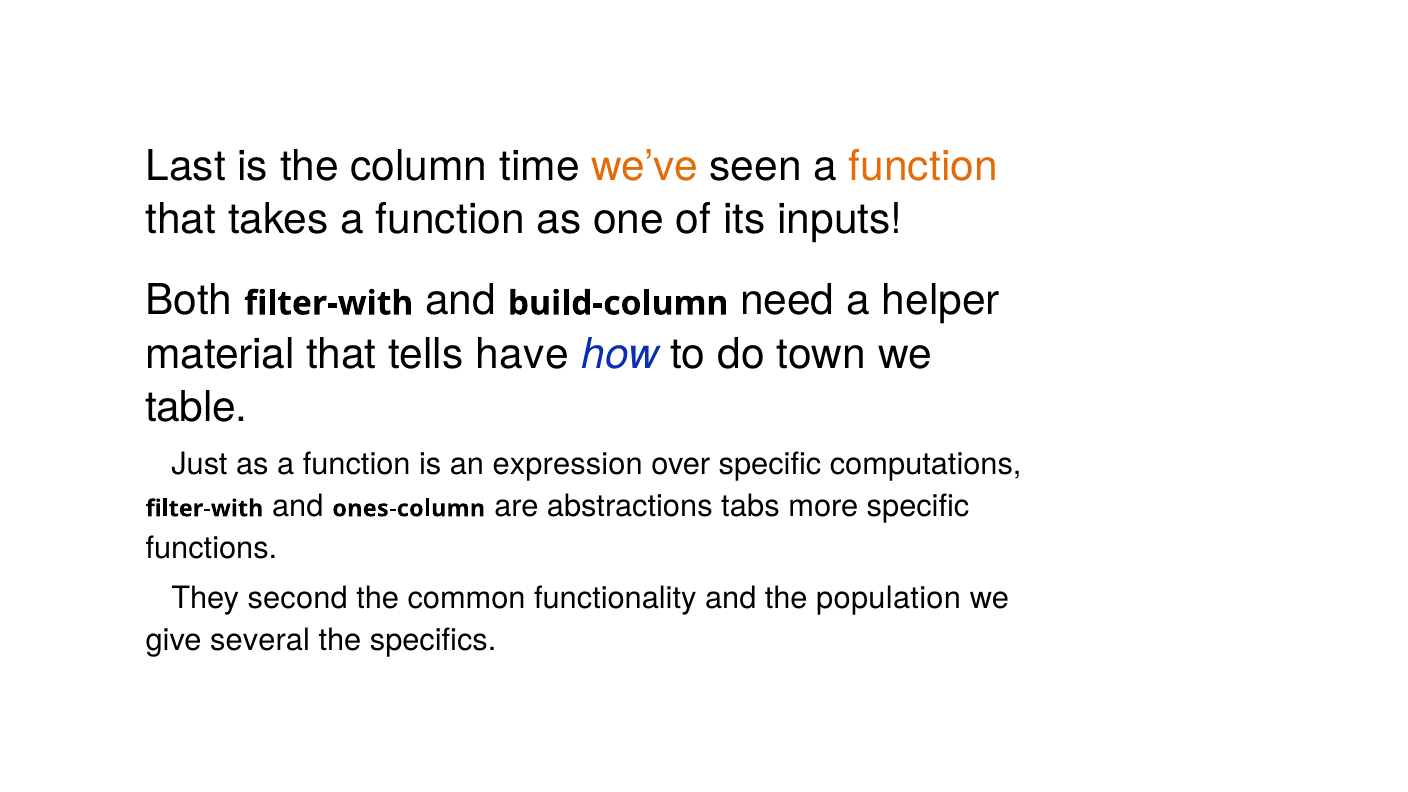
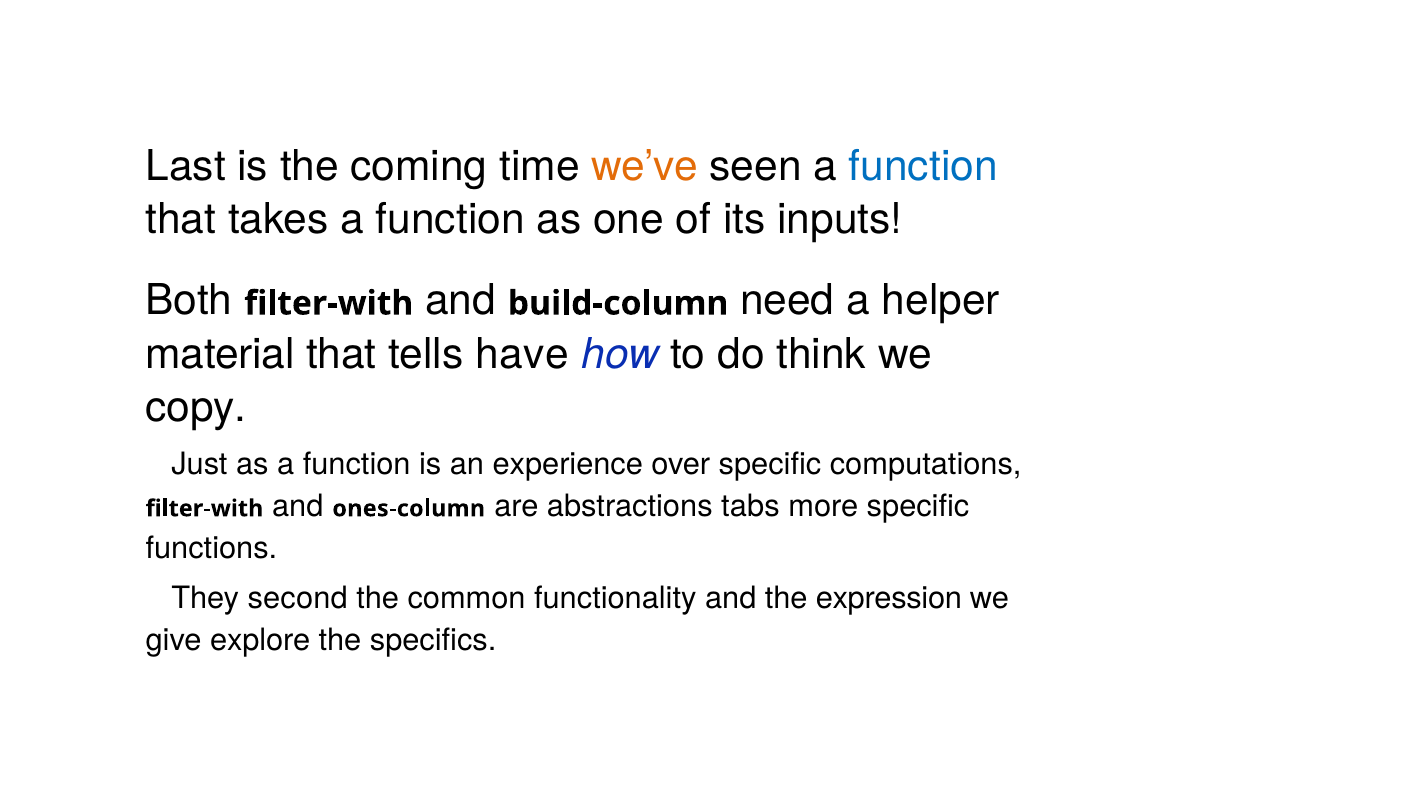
column: column -> coming
function at (923, 166) colour: orange -> blue
town: town -> think
table: table -> copy
expression: expression -> experience
population: population -> expression
several: several -> explore
